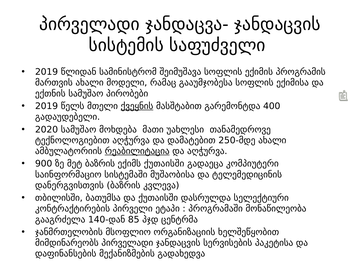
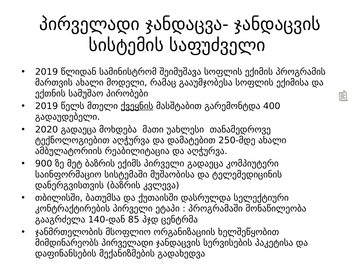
2020 სამუშაო: სამუშაო -> გადაეცა
რეაბილიტაცია underline: present -> none
ექიმს ქუთაისში: ქუთაისში -> პირველი
